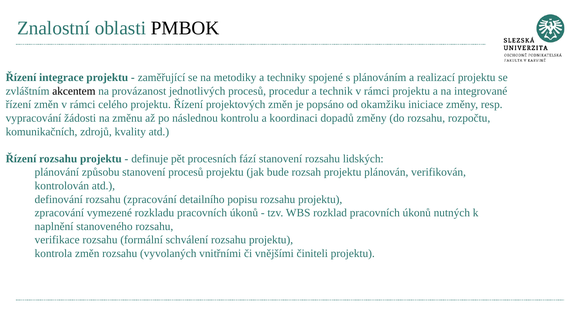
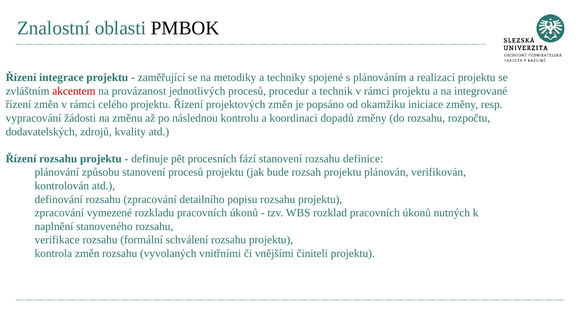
akcentem colour: black -> red
komunikačních: komunikačních -> dodavatelských
lidských: lidských -> definice
